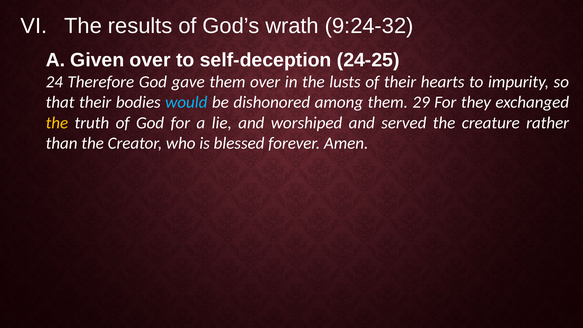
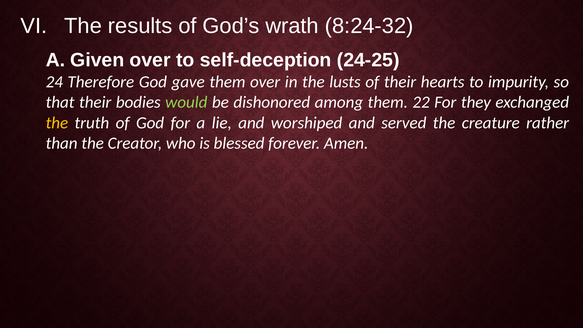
9:24-32: 9:24-32 -> 8:24-32
would colour: light blue -> light green
29: 29 -> 22
